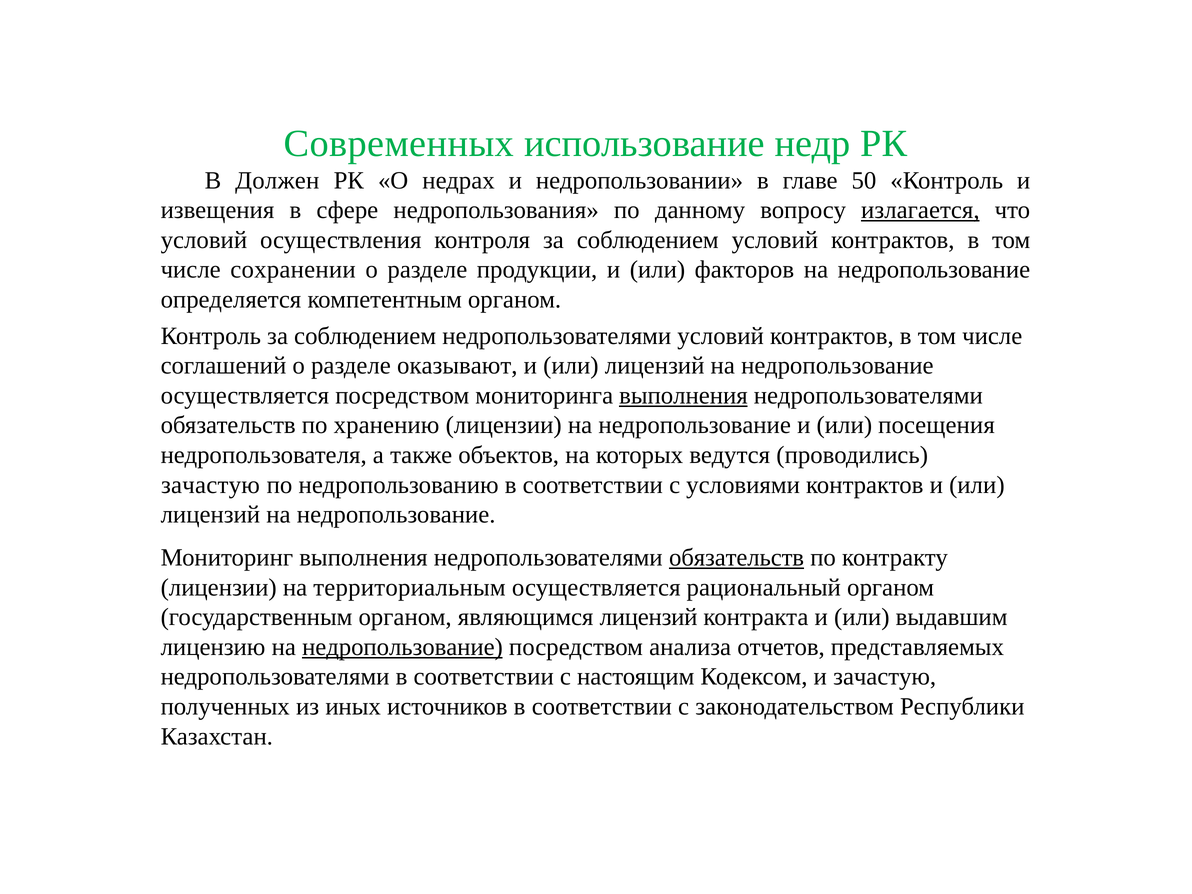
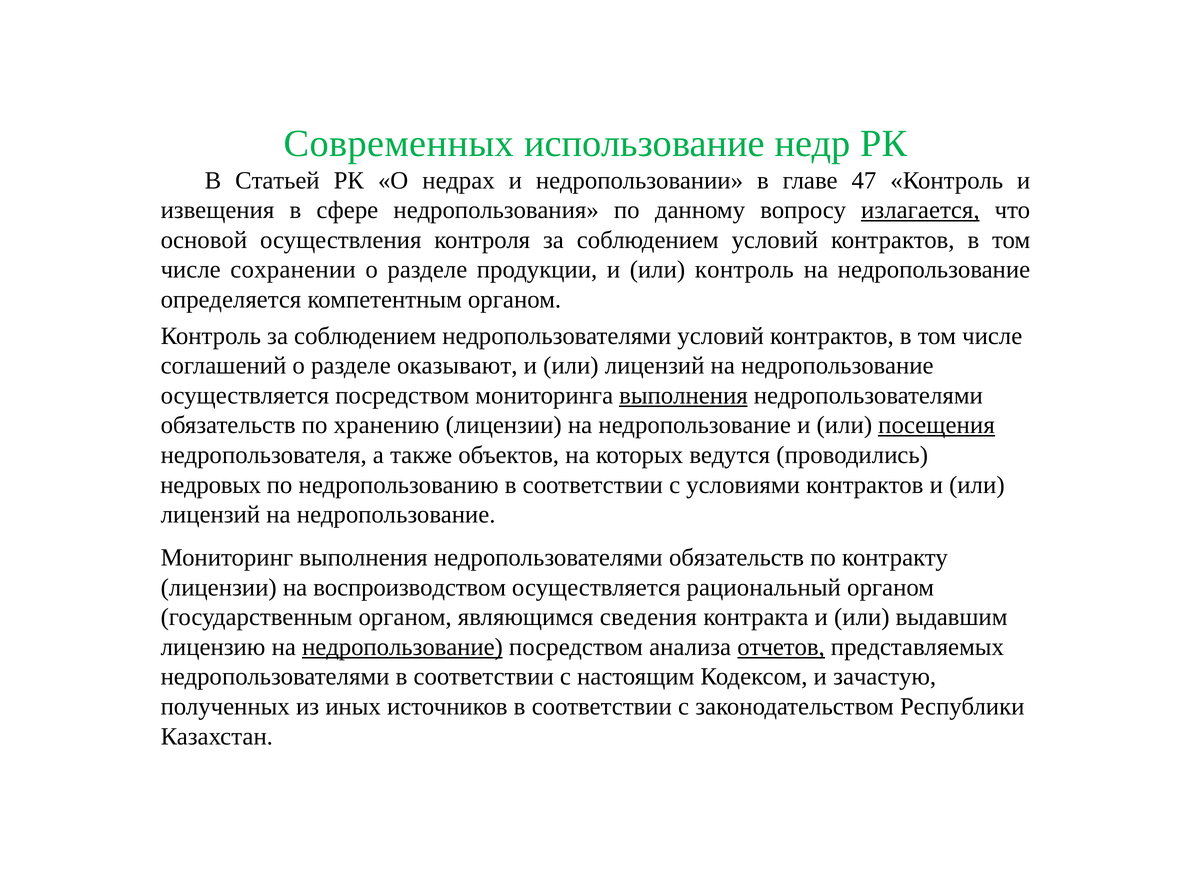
Должен: Должен -> Статьей
50: 50 -> 47
условий at (204, 240): условий -> основой
или факторов: факторов -> контроль
посещения underline: none -> present
зачастую at (210, 485): зачастую -> недровых
обязательств at (737, 558) underline: present -> none
территориальным: территориальным -> воспроизводством
являющимся лицензий: лицензий -> сведения
отчетов underline: none -> present
